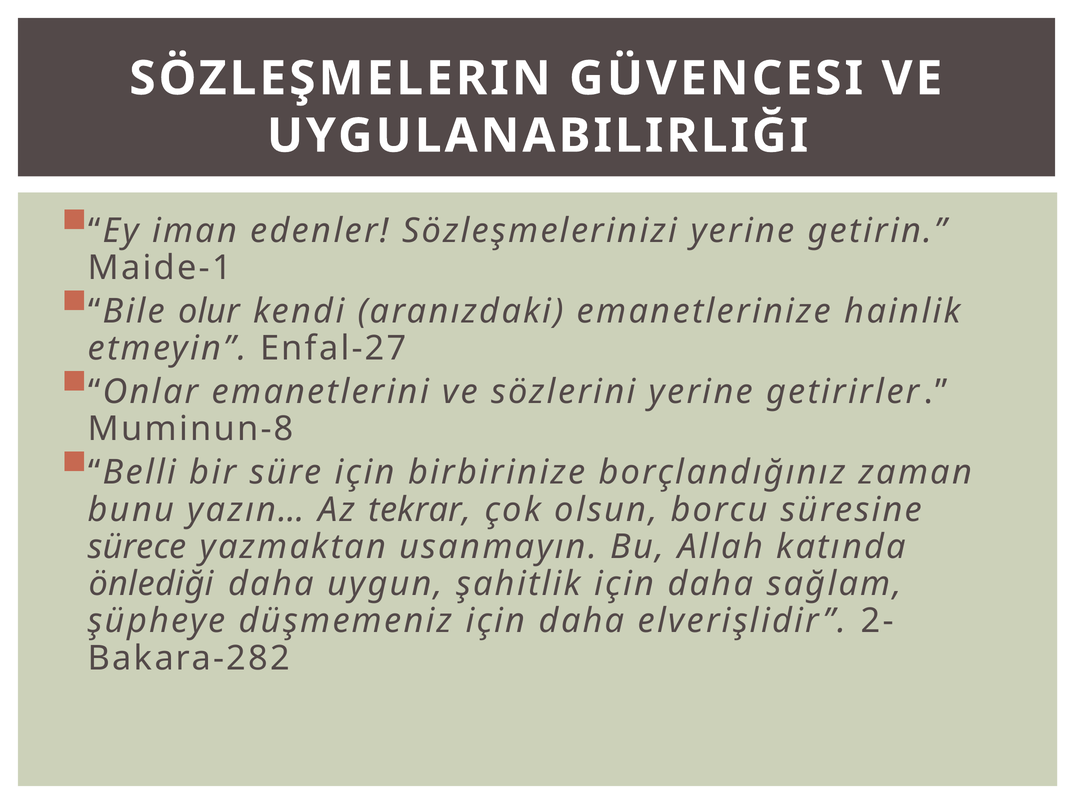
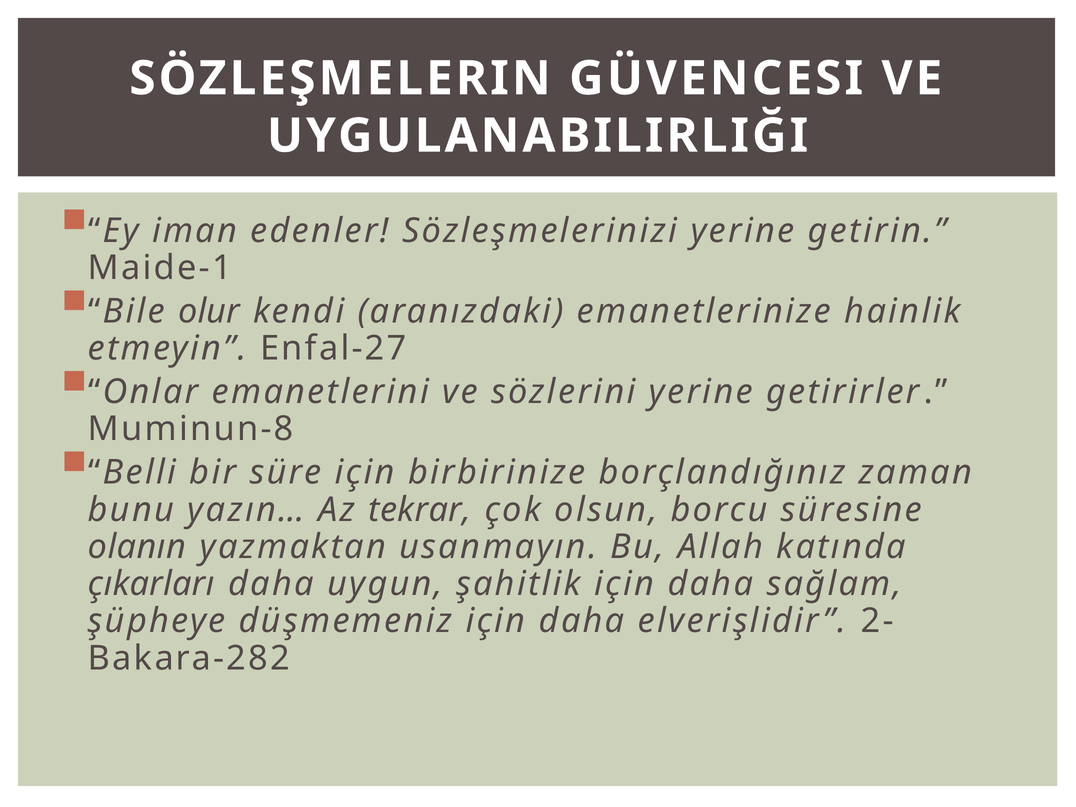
sürece: sürece -> olanın
önlediği: önlediği -> çıkarları
